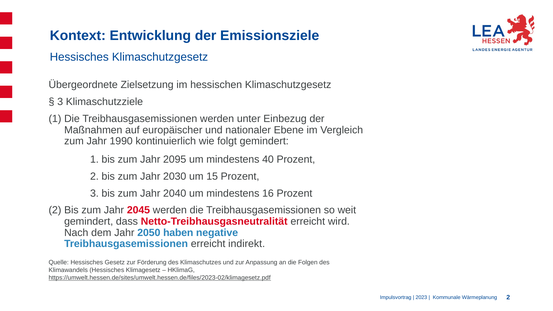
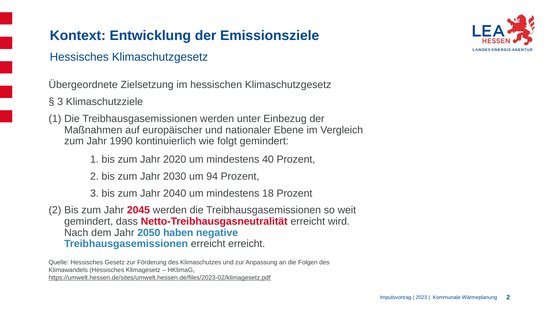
2095: 2095 -> 2020
15: 15 -> 94
16: 16 -> 18
erreicht indirekt: indirekt -> erreicht
